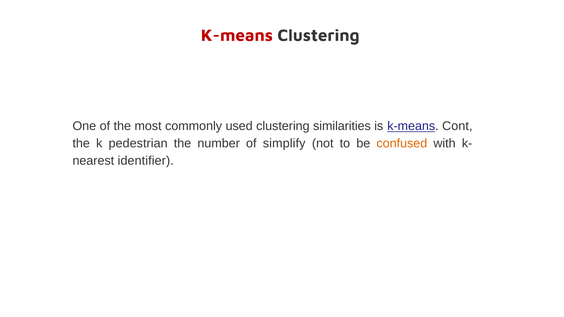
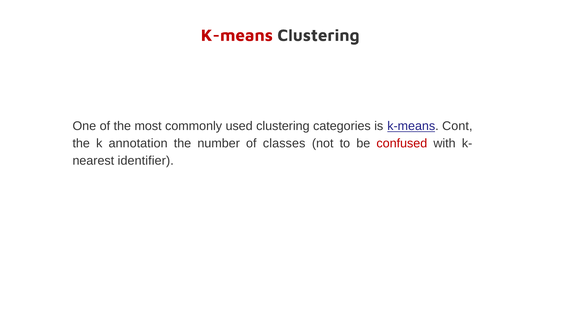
similarities: similarities -> categories
pedestrian: pedestrian -> annotation
simplify: simplify -> classes
confused colour: orange -> red
